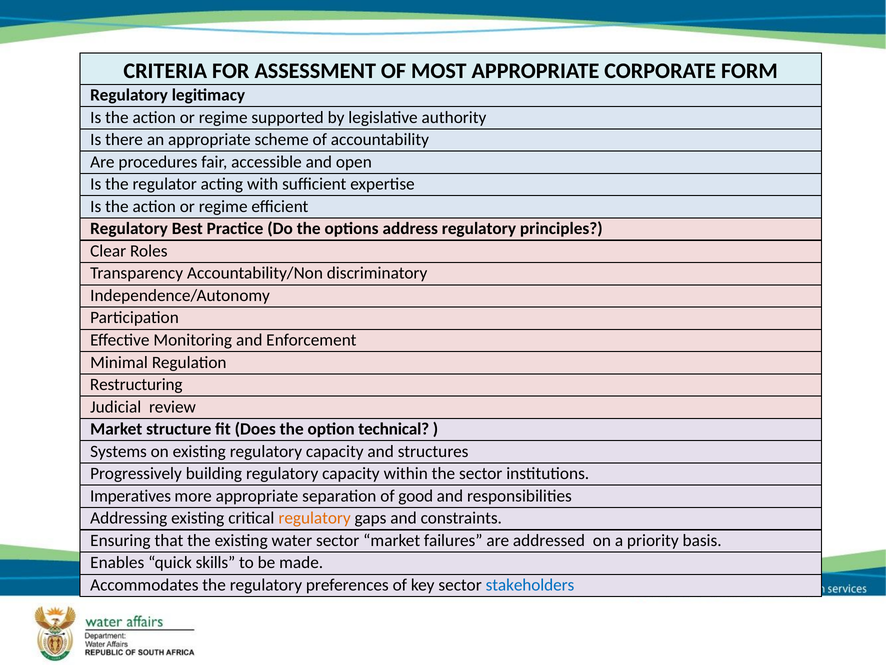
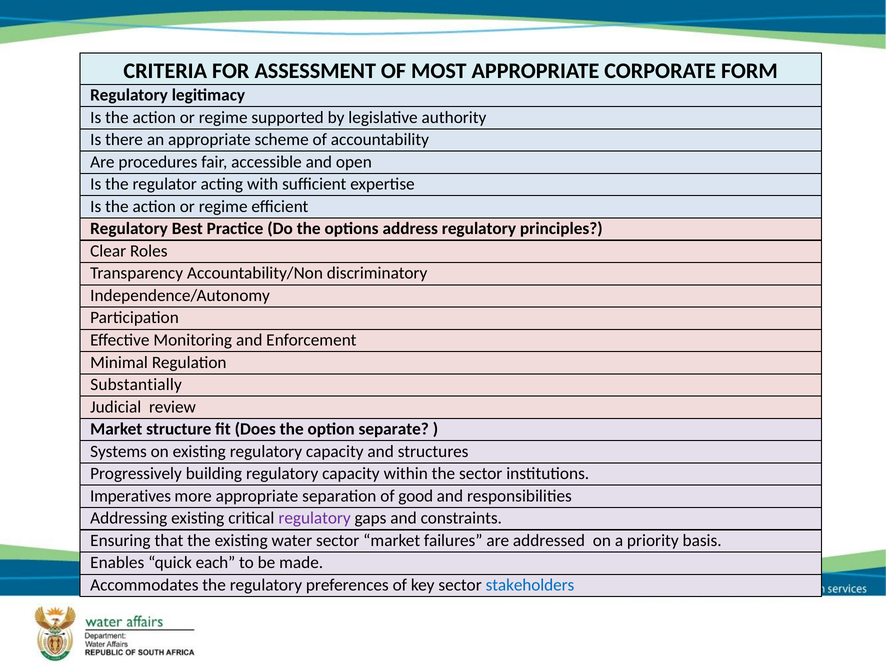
Restructuring: Restructuring -> Substantially
technical: technical -> separate
regulatory at (315, 518) colour: orange -> purple
skills: skills -> each
